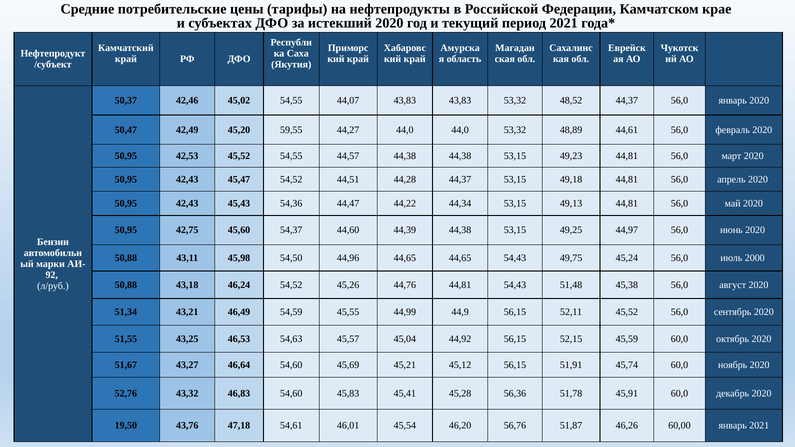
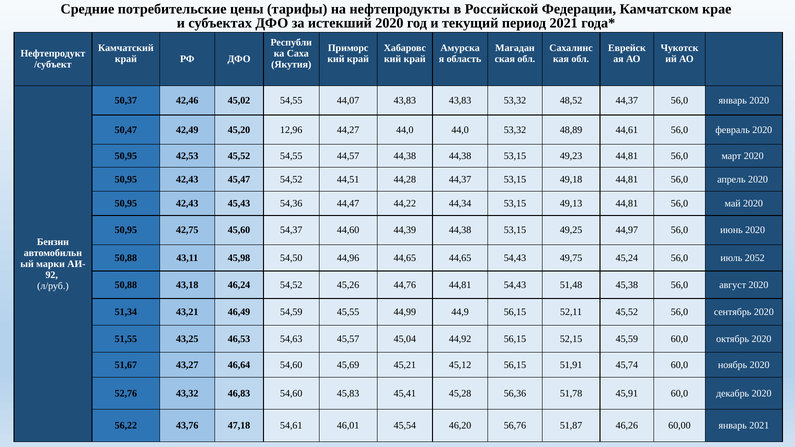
59,55: 59,55 -> 12,96
2000: 2000 -> 2052
19,50: 19,50 -> 56,22
